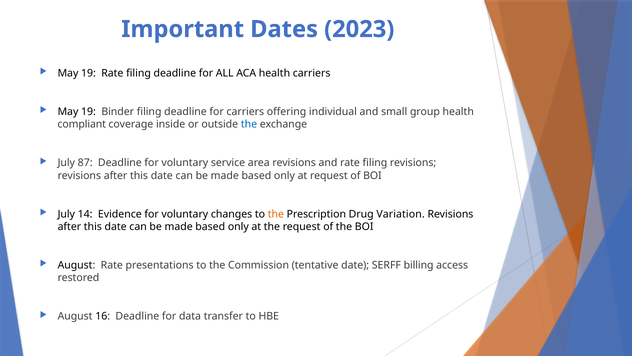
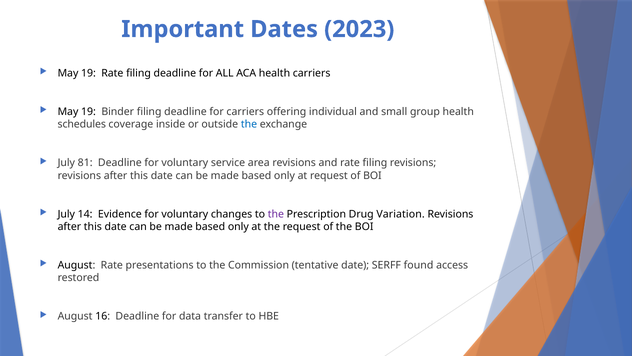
compliant: compliant -> schedules
87: 87 -> 81
the at (276, 214) colour: orange -> purple
billing: billing -> found
